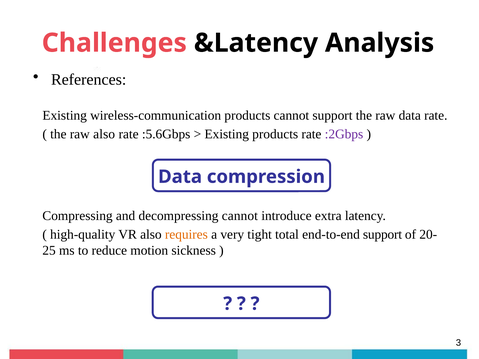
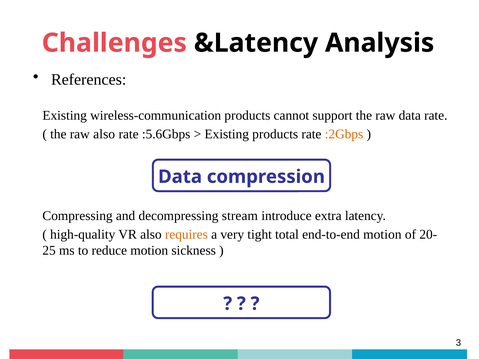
:2Gbps colour: purple -> orange
decompressing cannot: cannot -> stream
end-to-end support: support -> motion
